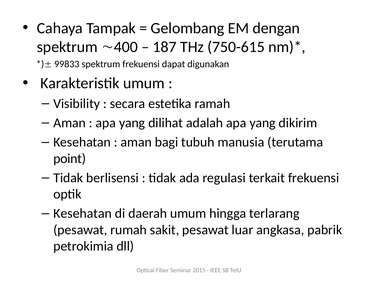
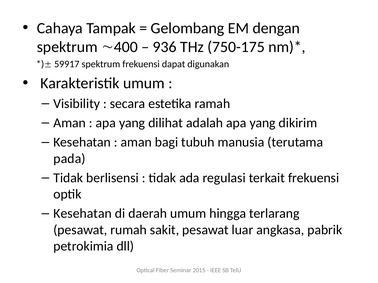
187: 187 -> 936
750-615: 750-615 -> 750-175
99833: 99833 -> 59917
point: point -> pada
